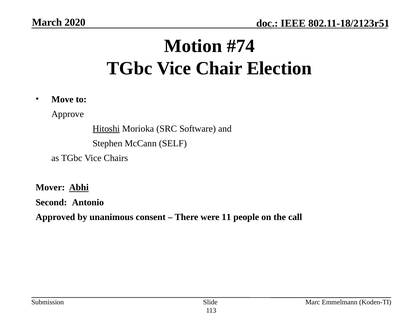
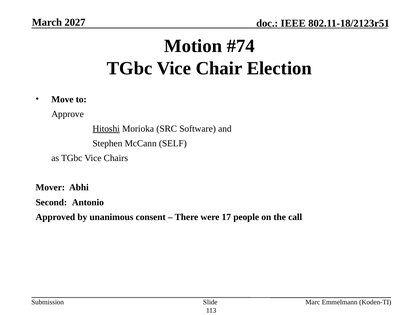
2020: 2020 -> 2027
Abhi underline: present -> none
11: 11 -> 17
